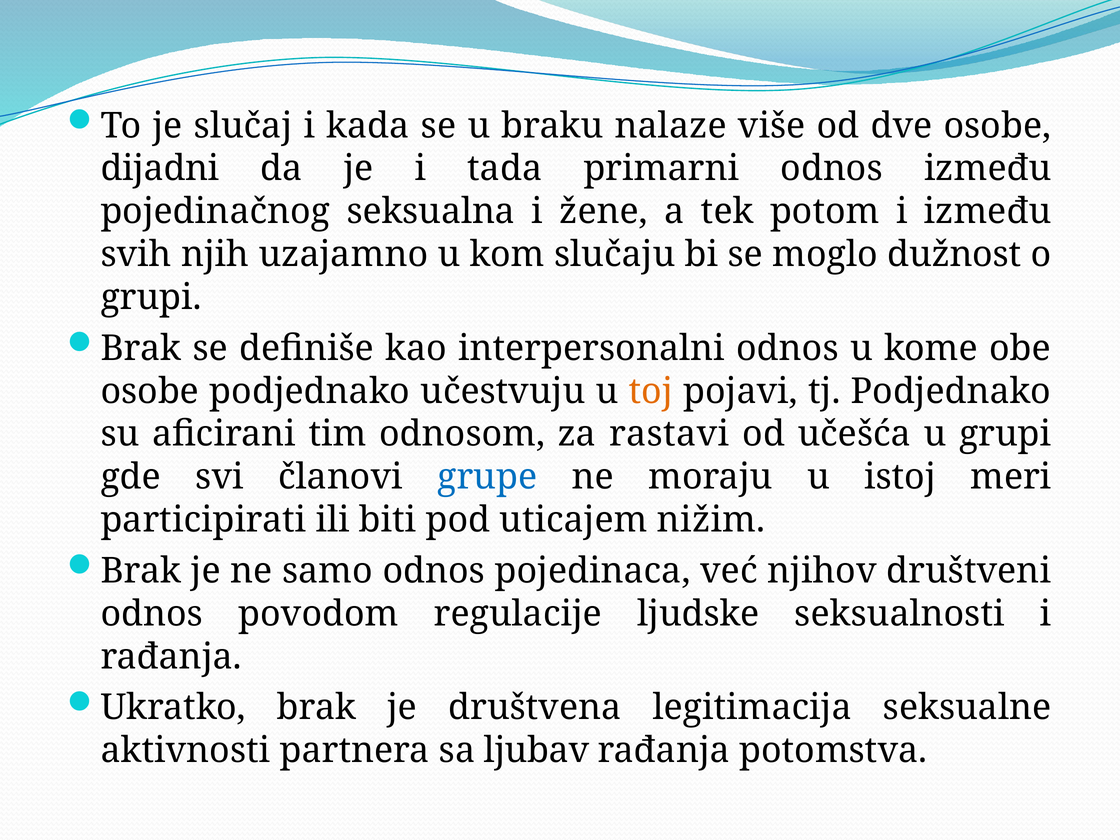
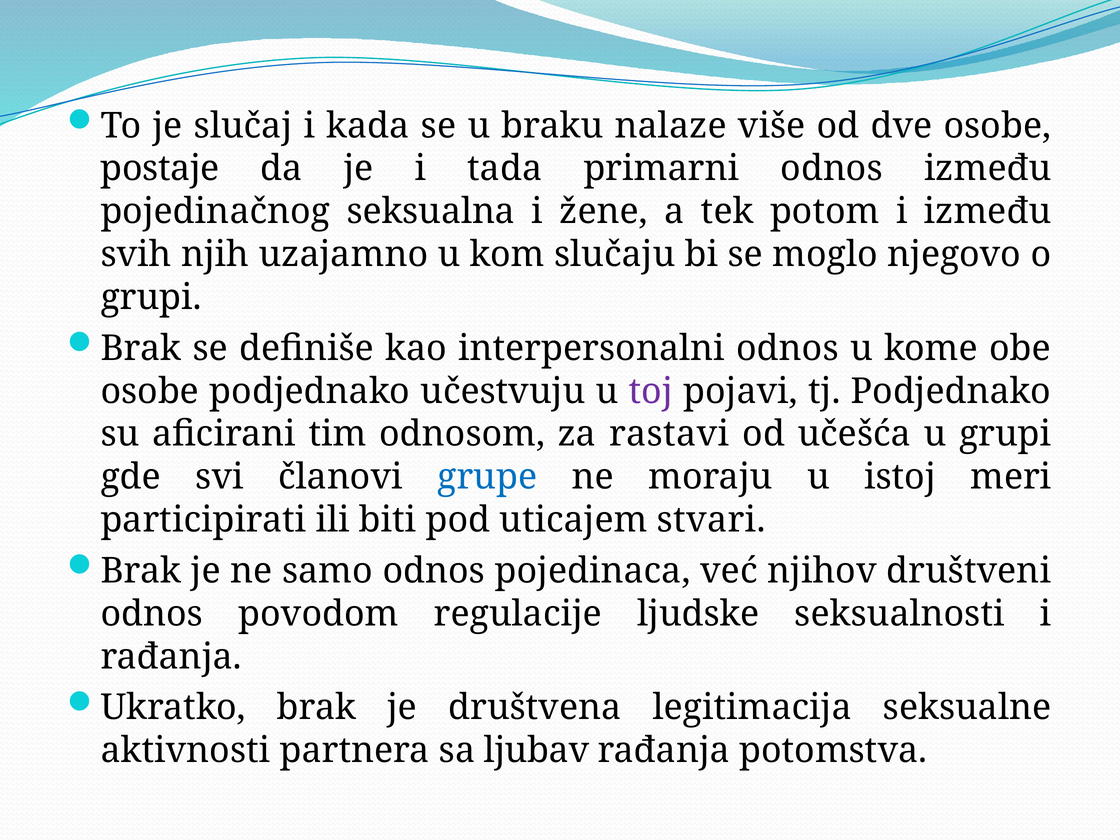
dijadni: dijadni -> postaje
dužnost: dužnost -> njegovo
toj colour: orange -> purple
nižim: nižim -> stvari
